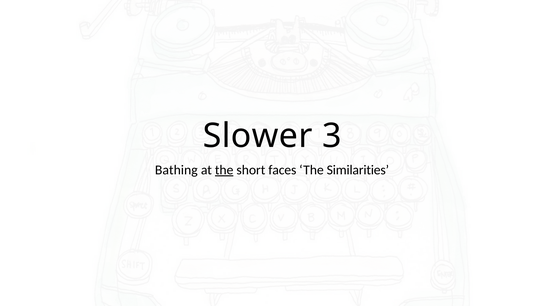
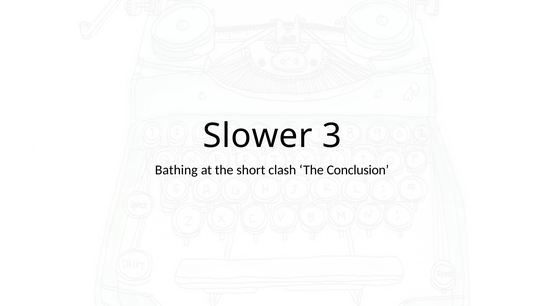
the at (224, 170) underline: present -> none
faces: faces -> clash
Similarities: Similarities -> Conclusion
